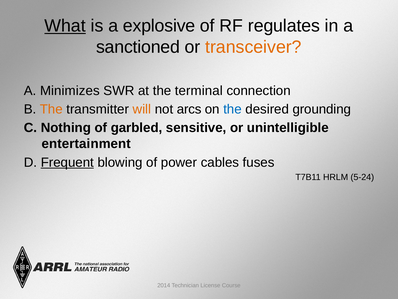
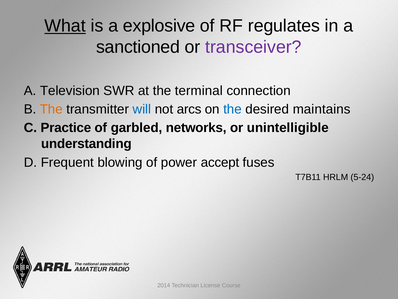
transceiver colour: orange -> purple
Minimizes: Minimizes -> Television
will colour: orange -> blue
grounding: grounding -> maintains
Nothing: Nothing -> Practice
sensitive: sensitive -> networks
entertainment: entertainment -> understanding
Frequent underline: present -> none
cables: cables -> accept
